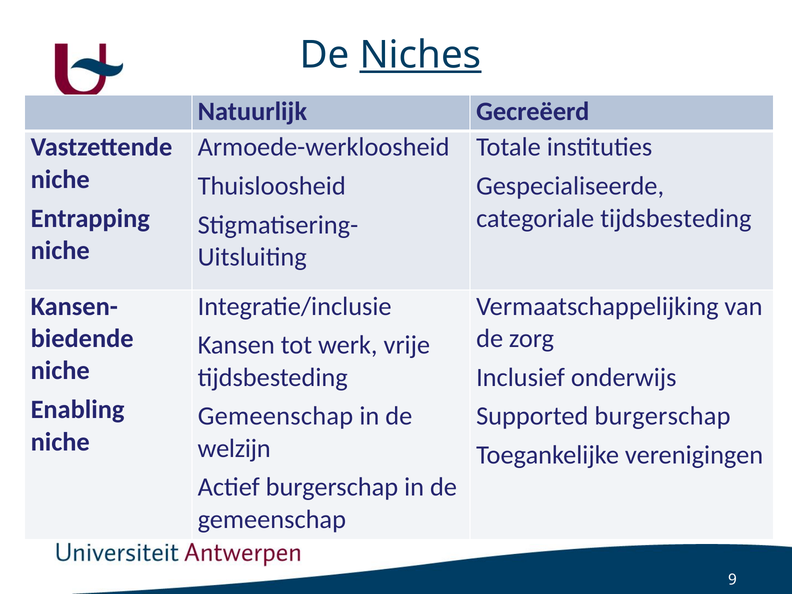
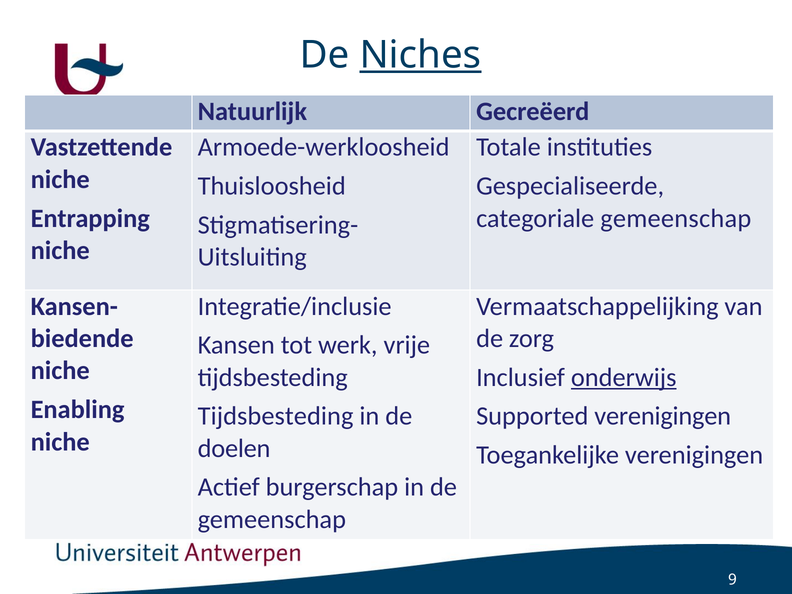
categoriale tijdsbesteding: tijdsbesteding -> gemeenschap
onderwijs underline: none -> present
Gemeenschap at (275, 416): Gemeenschap -> Tijdsbesteding
Supported burgerschap: burgerschap -> verenigingen
welzijn: welzijn -> doelen
